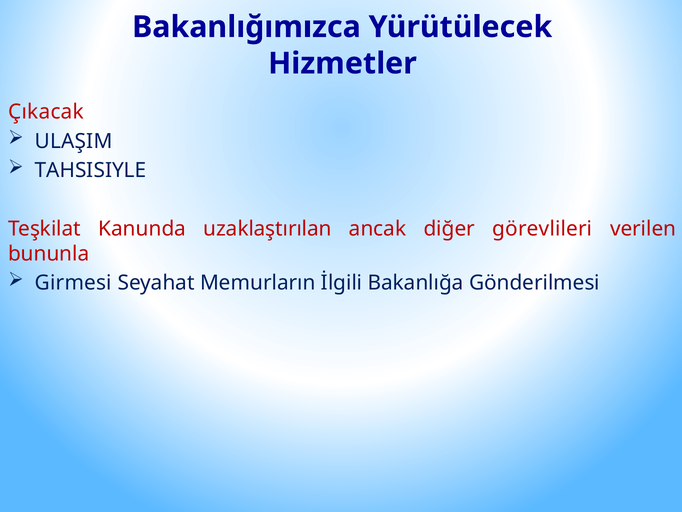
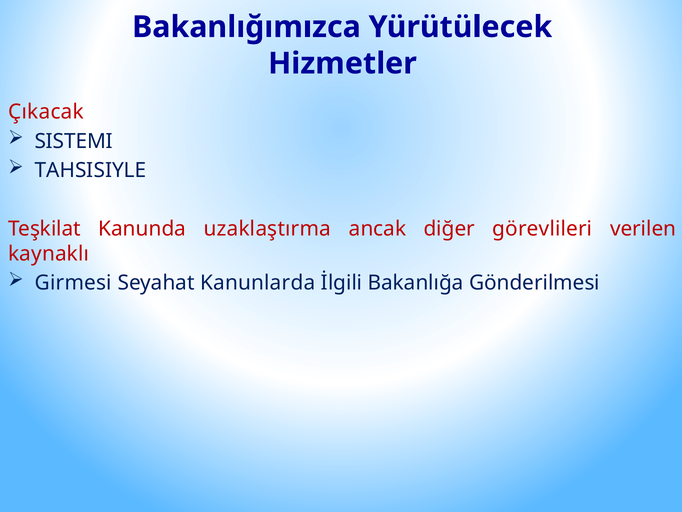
ULAŞIM: ULAŞIM -> SISTEMI
uzaklaştırılan: uzaklaştırılan -> uzaklaştırma
bununla: bununla -> kaynaklı
Memurların: Memurların -> Kanunlarda
